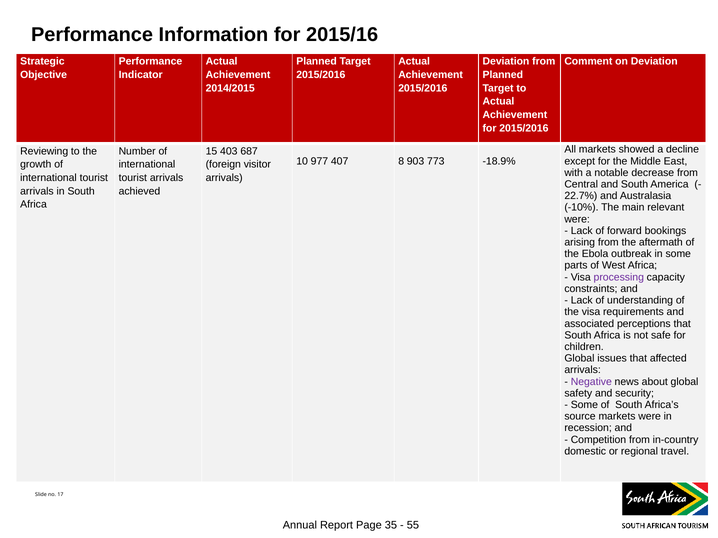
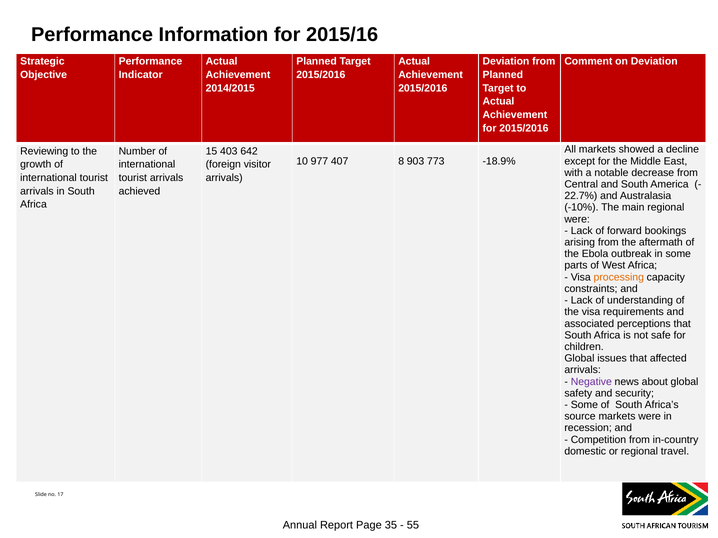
687: 687 -> 642
main relevant: relevant -> regional
processing colour: purple -> orange
